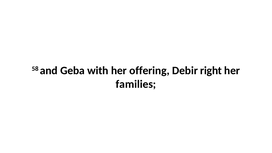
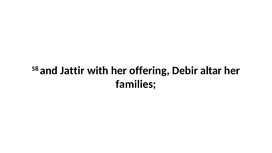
Geba: Geba -> Jattir
right: right -> altar
